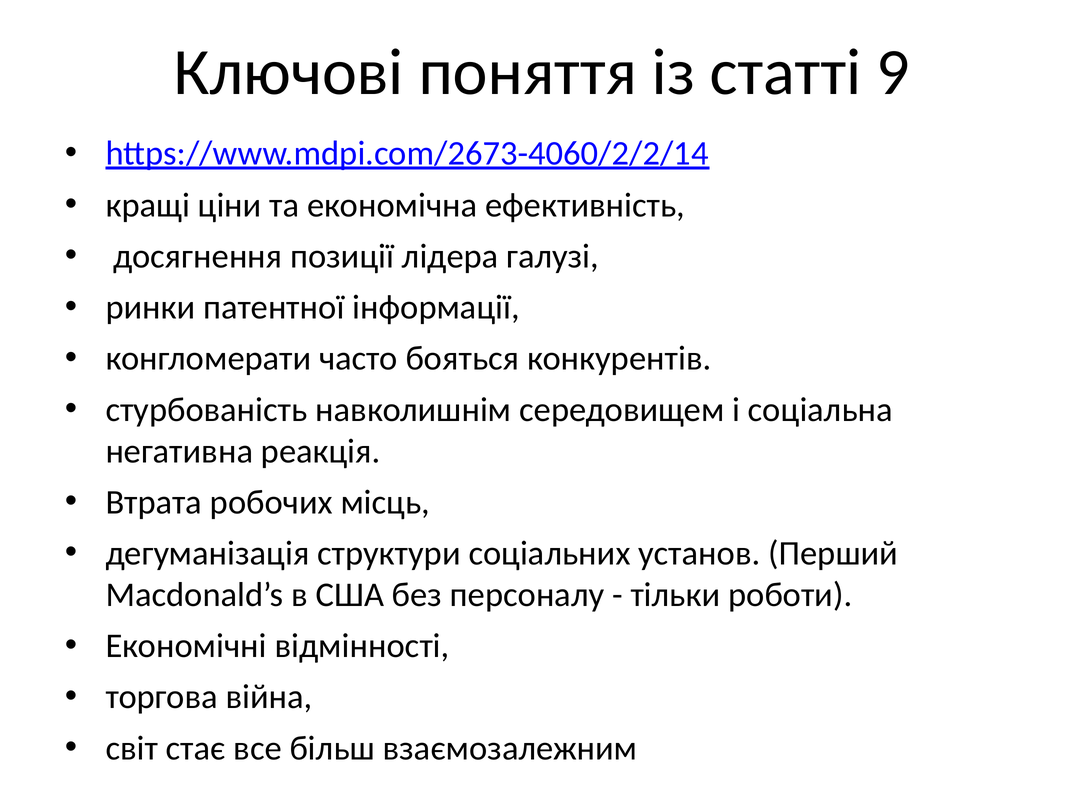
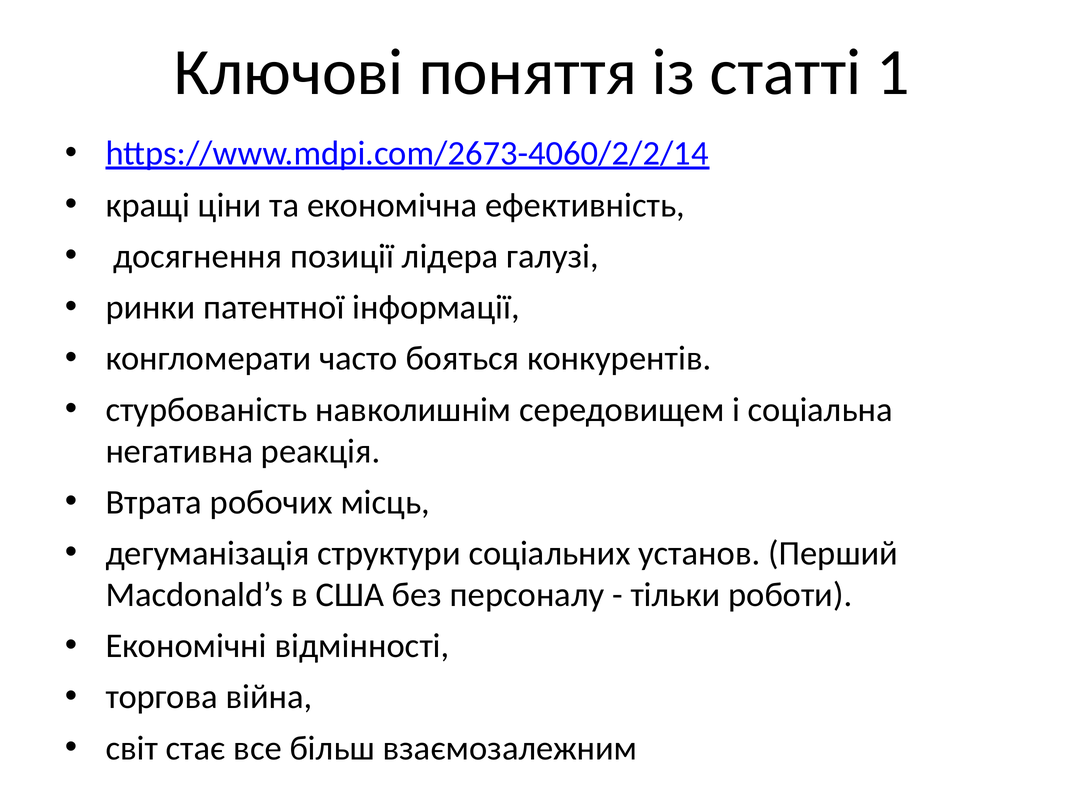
9: 9 -> 1
